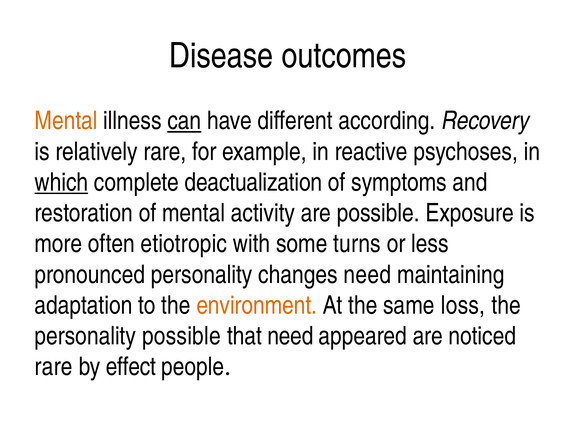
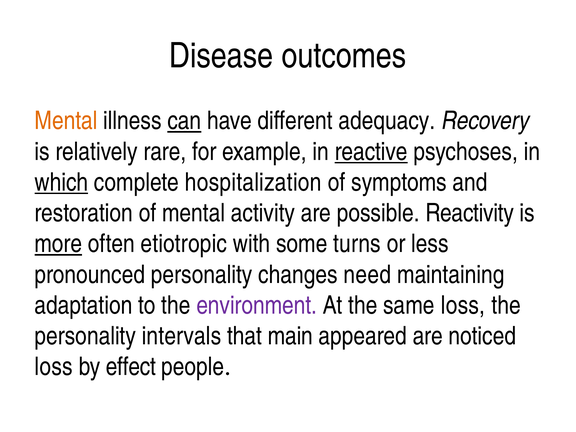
according: according -> adequacy
reactive underline: none -> present
deactualization: deactualization -> hospitalization
Exposure: Exposure -> Reactivity
more underline: none -> present
environment colour: orange -> purple
personality possible: possible -> intervals
that need: need -> main
rare at (54, 367): rare -> loss
